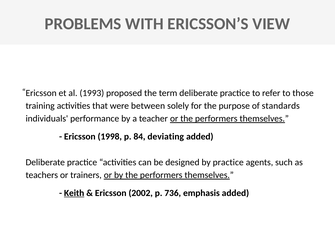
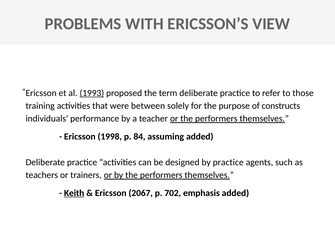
1993 underline: none -> present
standards: standards -> constructs
deviating: deviating -> assuming
2002: 2002 -> 2067
736: 736 -> 702
